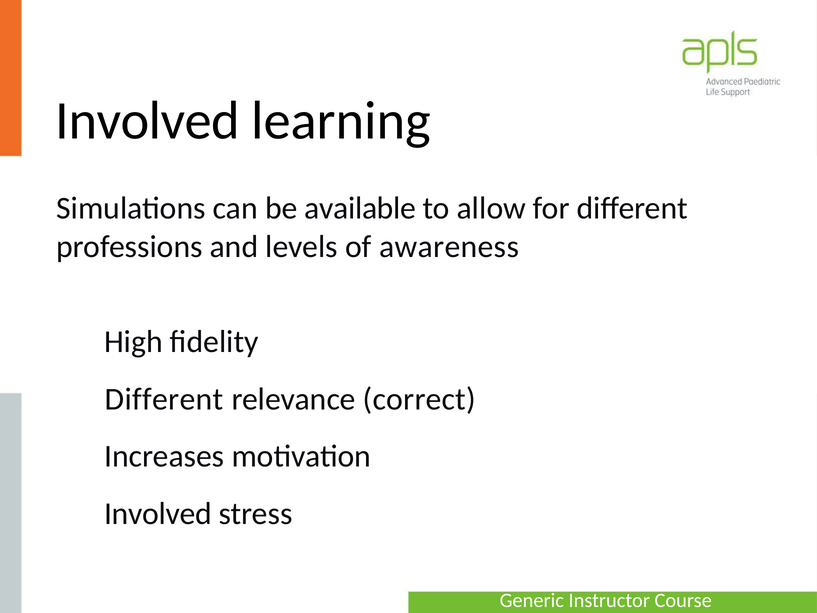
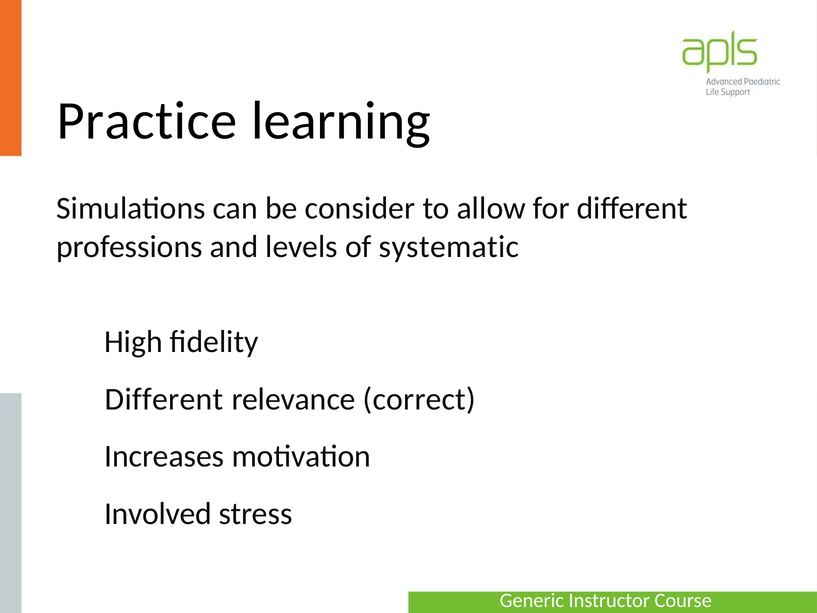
Involved at (148, 121): Involved -> Practice
available: available -> consider
awareness: awareness -> systematic
